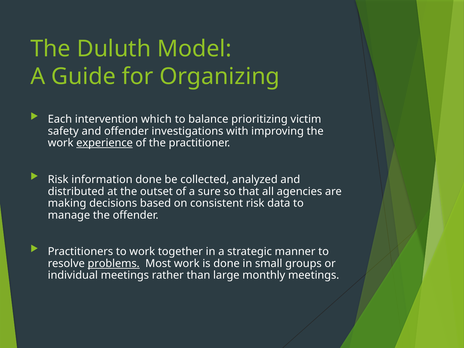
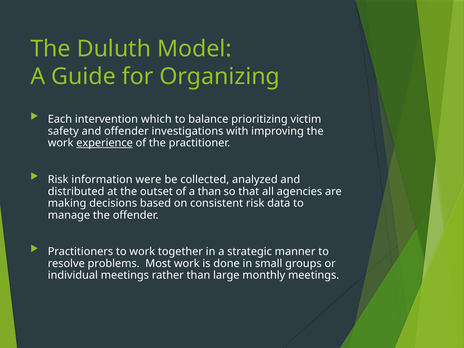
information done: done -> were
a sure: sure -> than
problems underline: present -> none
